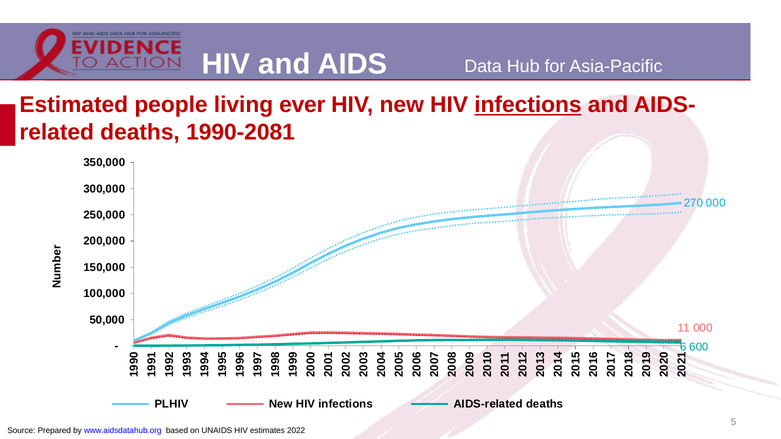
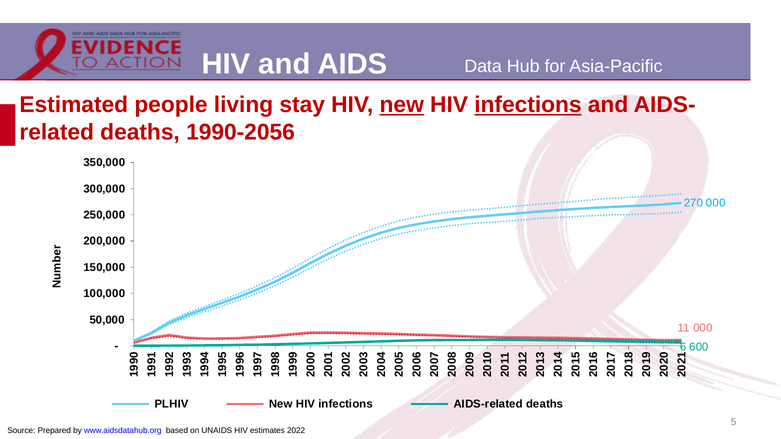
ever: ever -> stay
new at (402, 105) underline: none -> present
1990-2081: 1990-2081 -> 1990-2056
